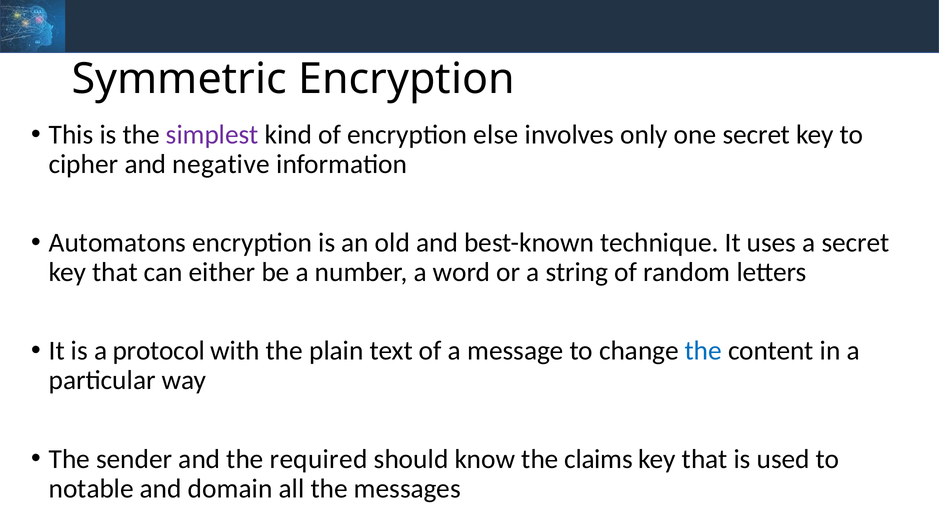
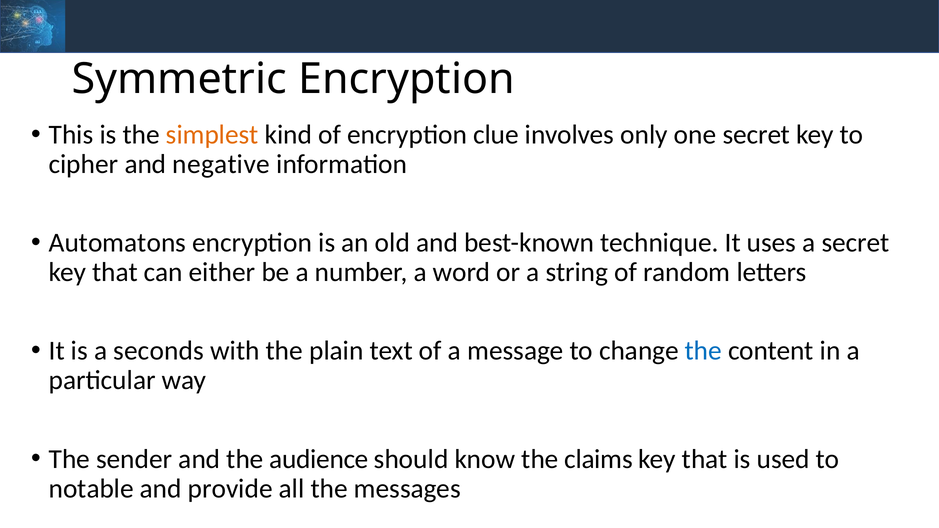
simplest colour: purple -> orange
else: else -> clue
protocol: protocol -> seconds
required: required -> audience
domain: domain -> provide
